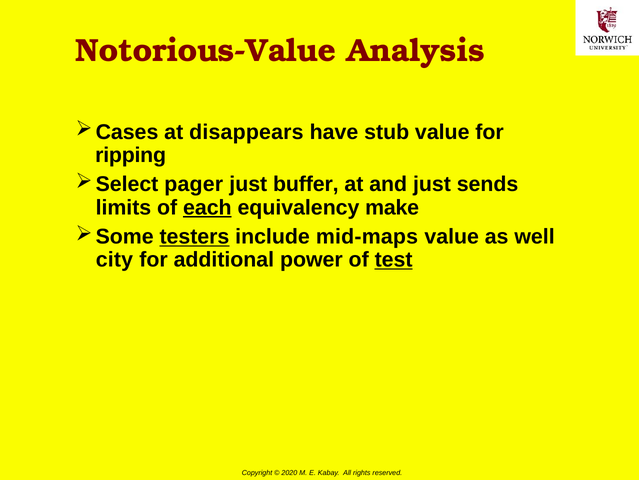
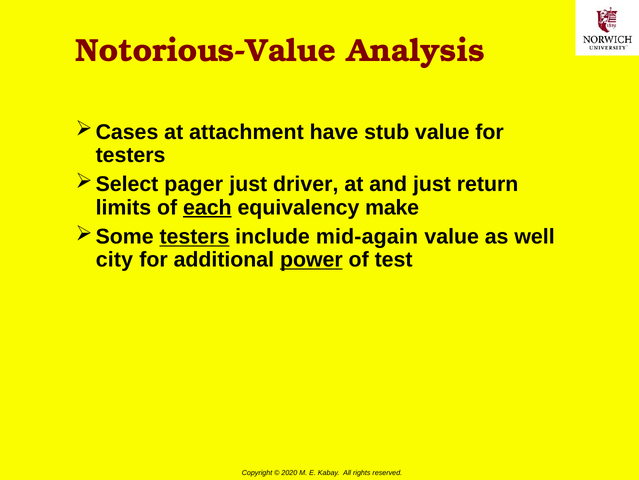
disappears: disappears -> attachment
ripping at (131, 155): ripping -> testers
buffer: buffer -> driver
sends: sends -> return
mid-maps: mid-maps -> mid-again
power underline: none -> present
test underline: present -> none
